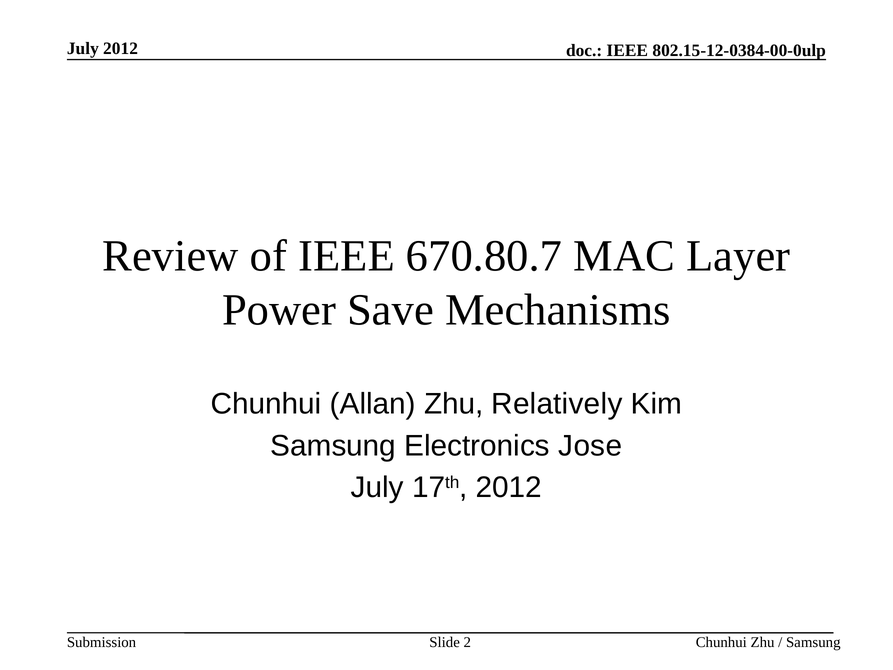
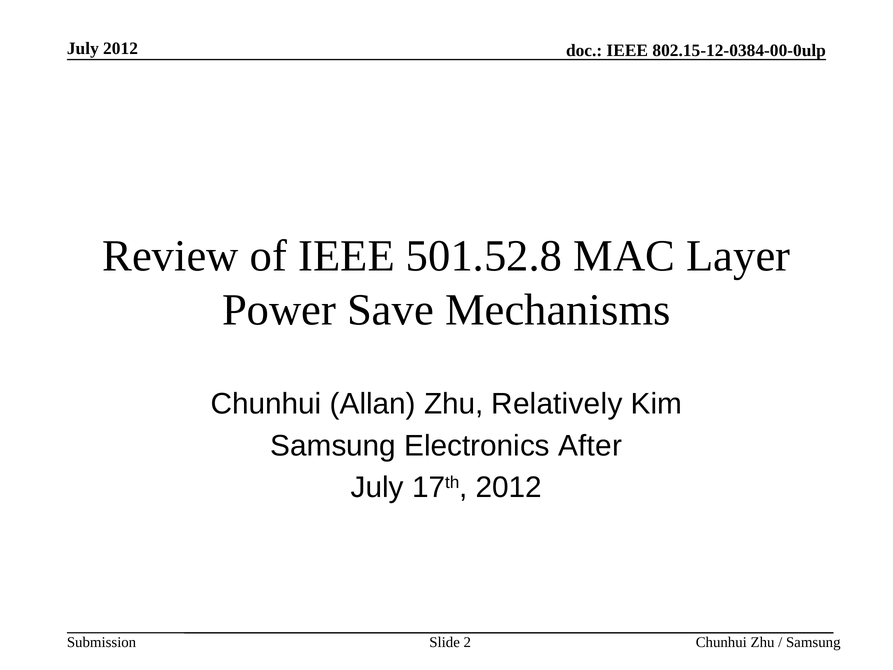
670.80.7: 670.80.7 -> 501.52.8
Jose: Jose -> After
